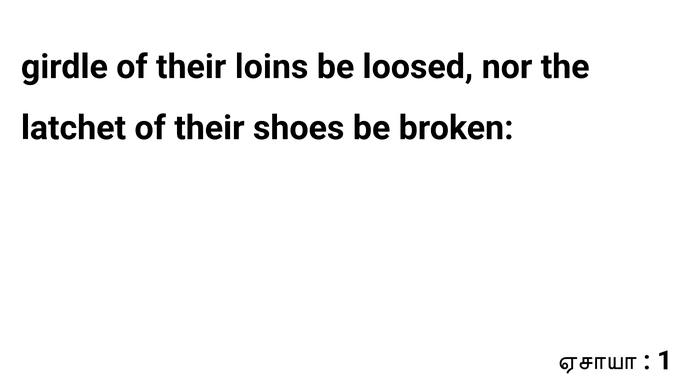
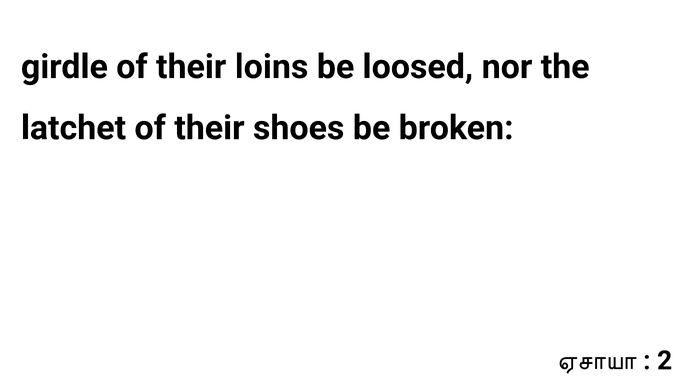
1: 1 -> 2
